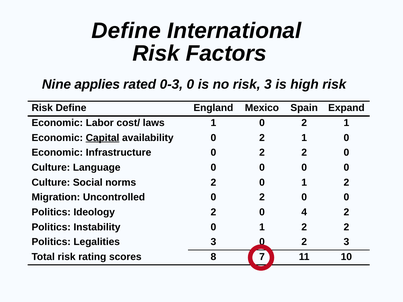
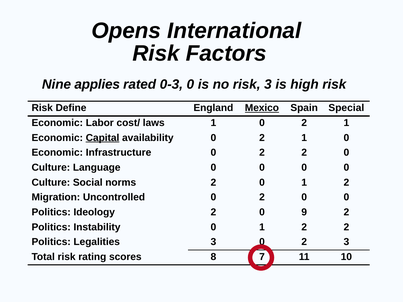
Define at (126, 31): Define -> Opens
Mexico underline: none -> present
Expand: Expand -> Special
4: 4 -> 9
